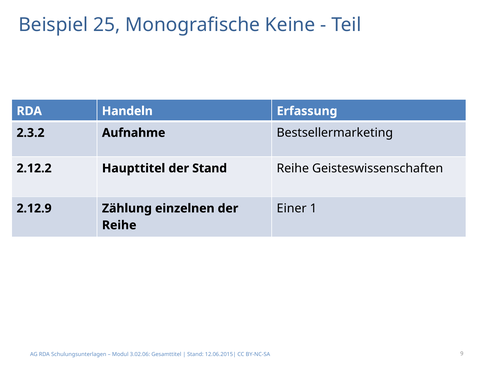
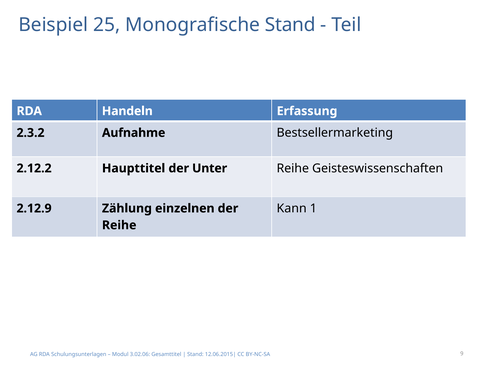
Monografische Keine: Keine -> Stand
der Stand: Stand -> Unter
Einer: Einer -> Kann
